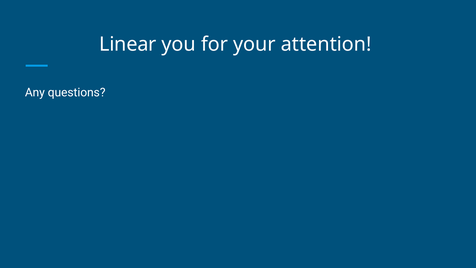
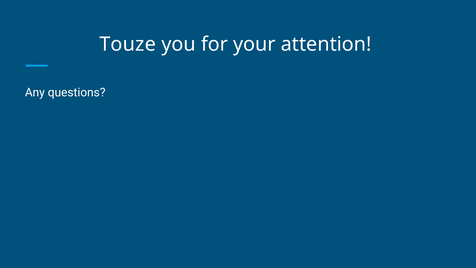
Linear: Linear -> Touze
